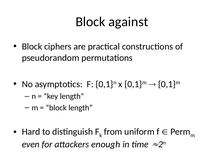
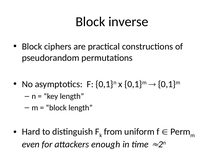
against: against -> inverse
